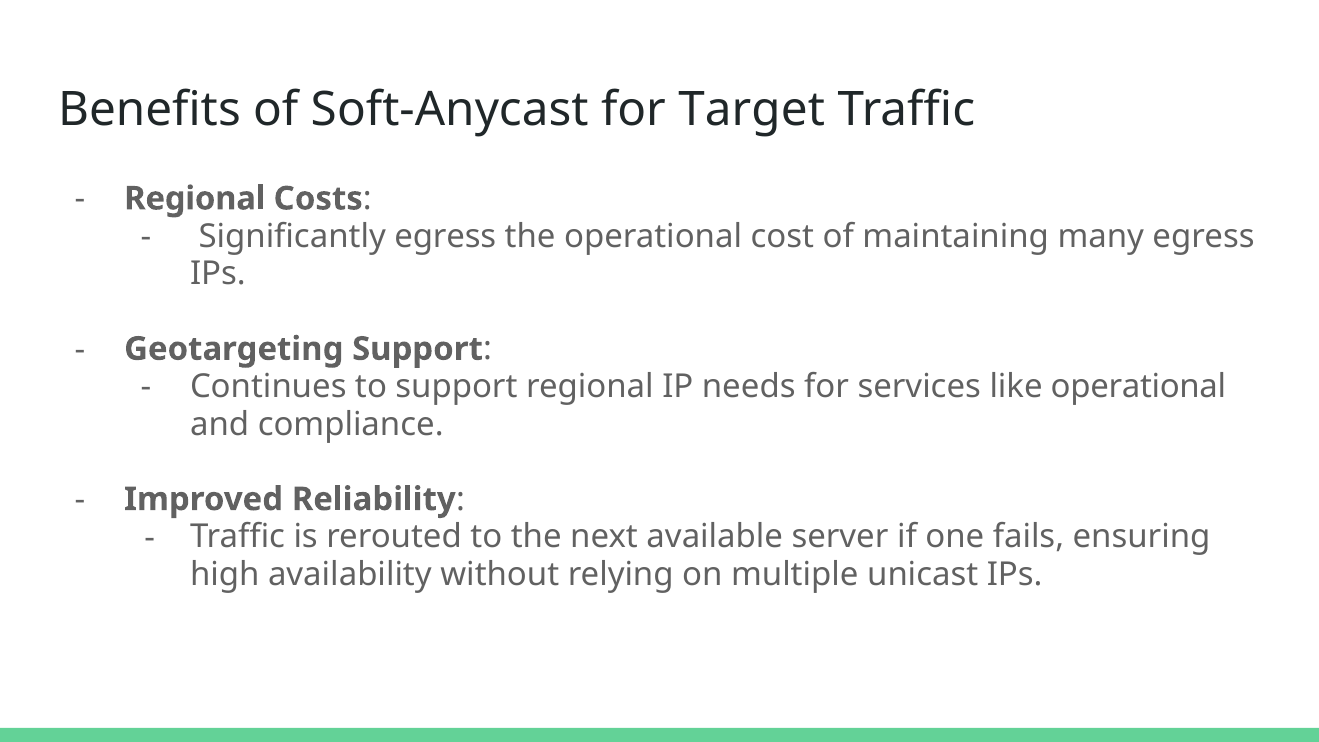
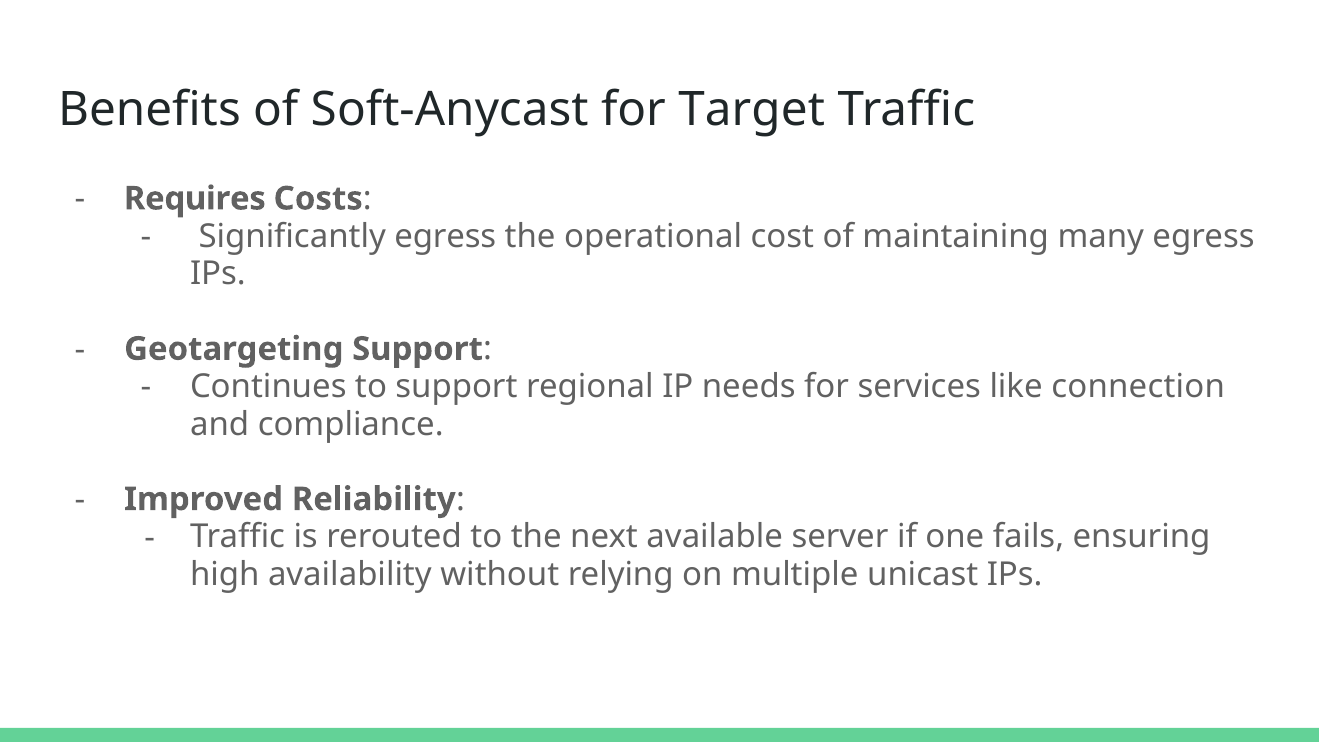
Regional at (195, 199): Regional -> Requires
like operational: operational -> connection
